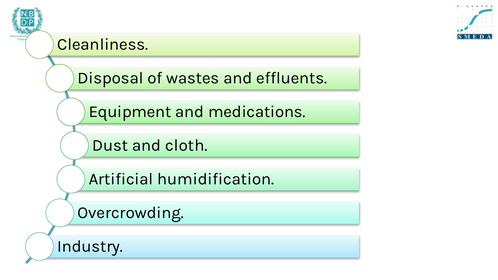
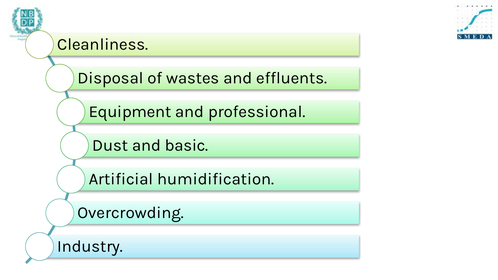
medications: medications -> professional
cloth: cloth -> basic
